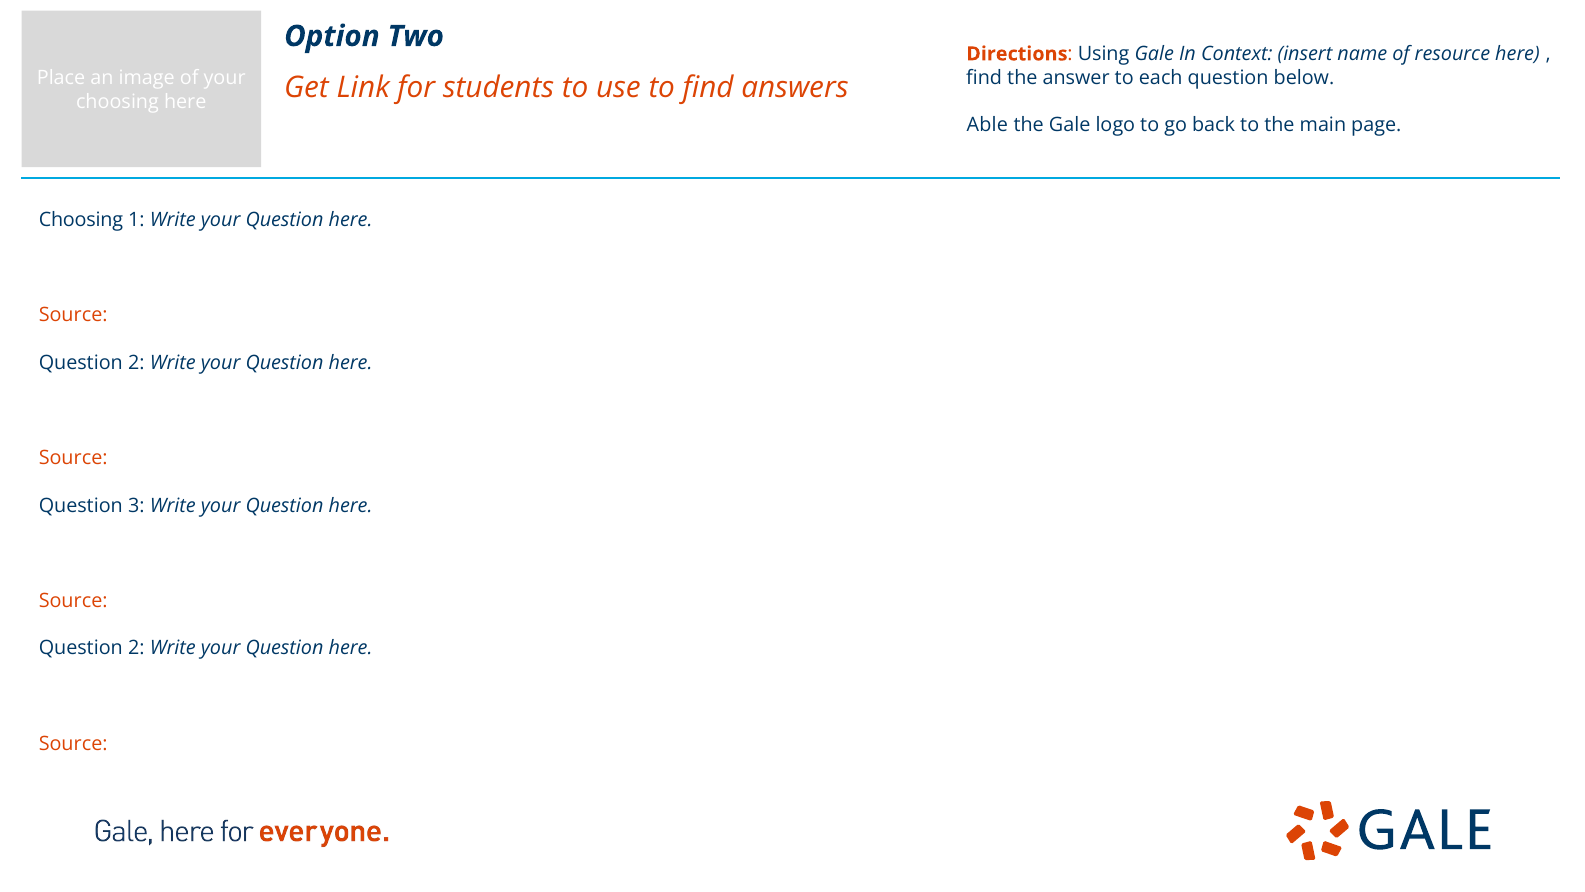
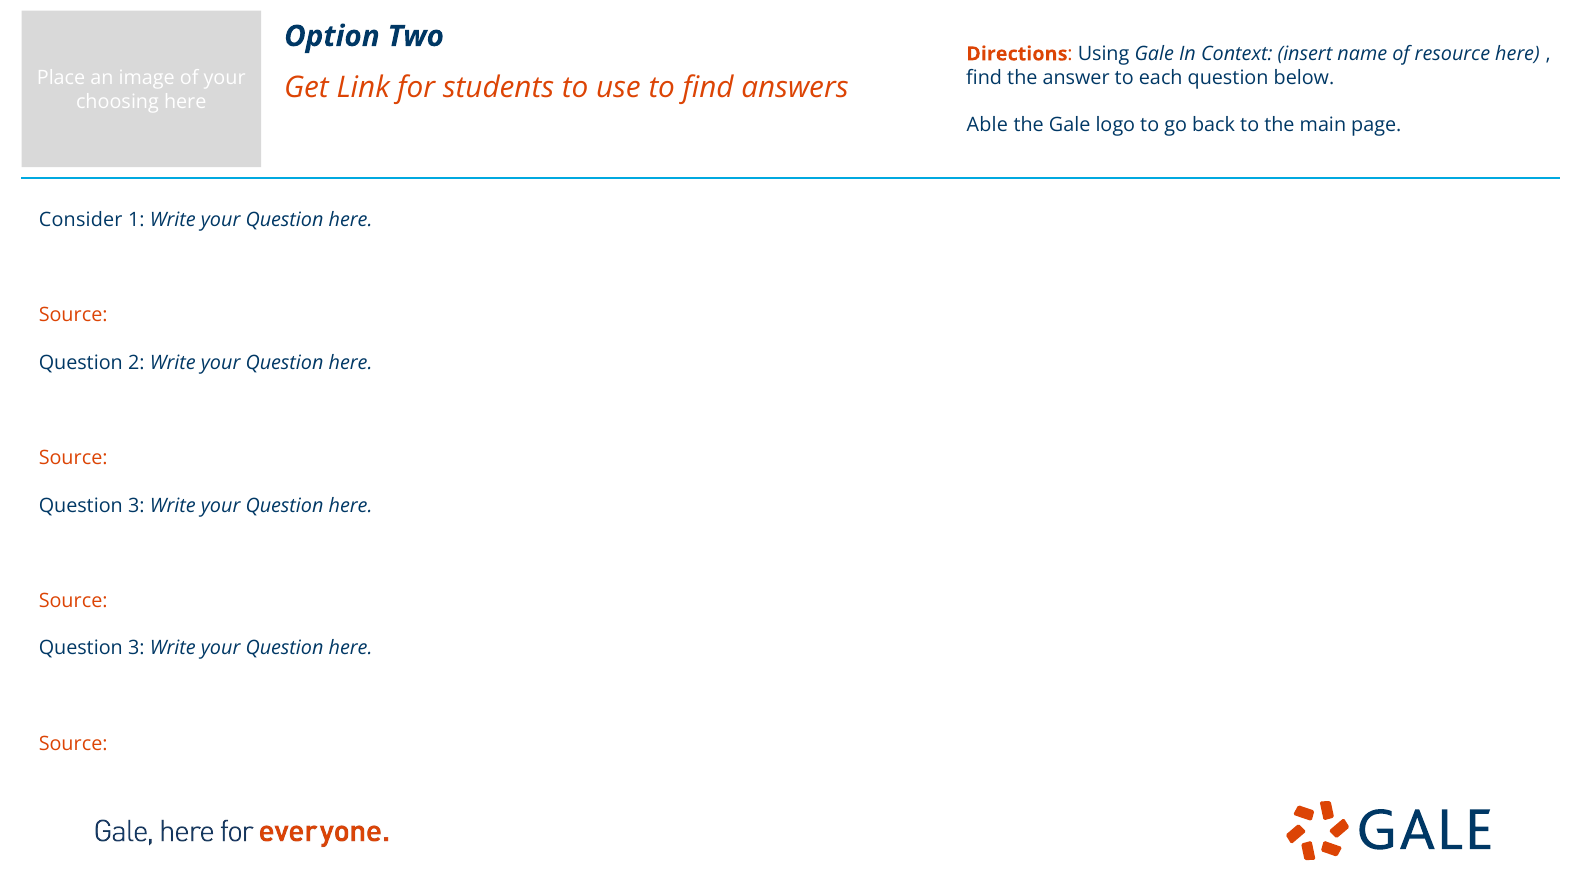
Choosing at (81, 220): Choosing -> Consider
2 at (136, 648): 2 -> 3
